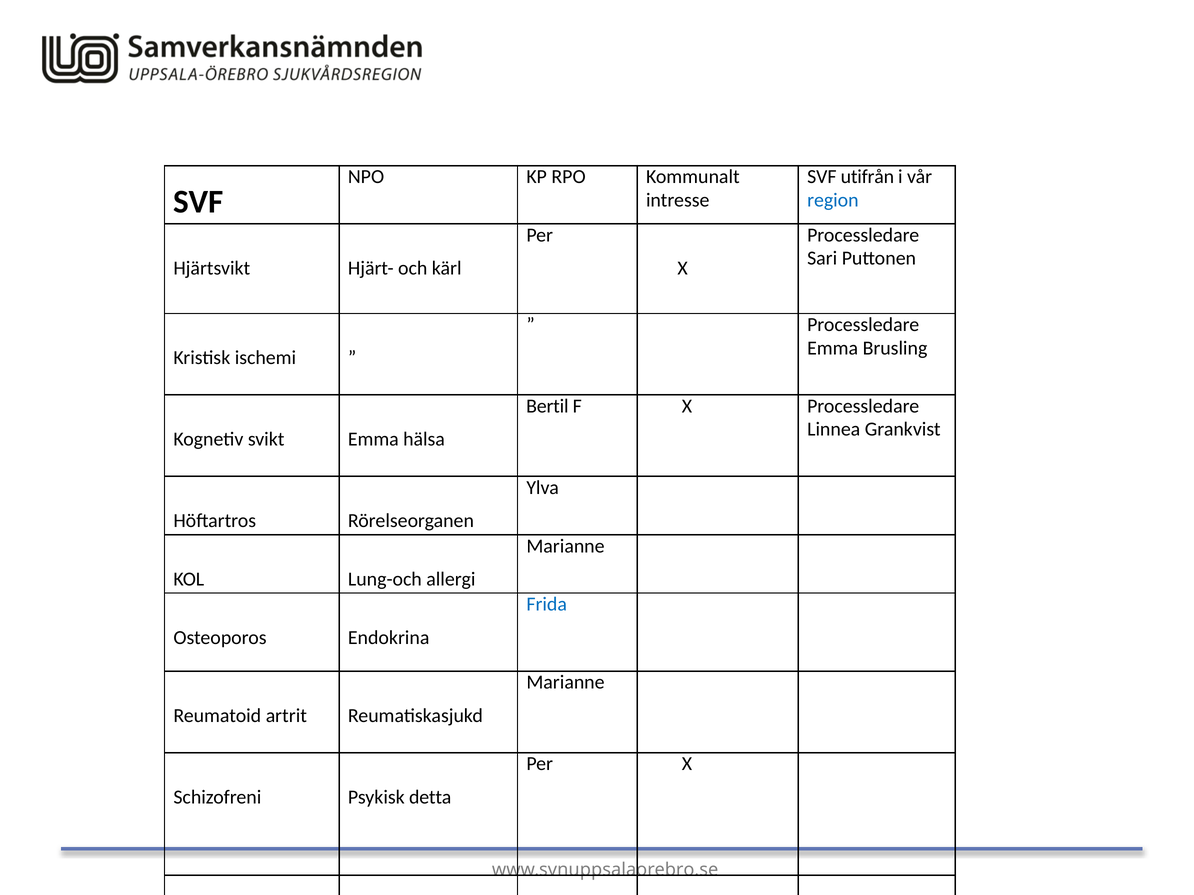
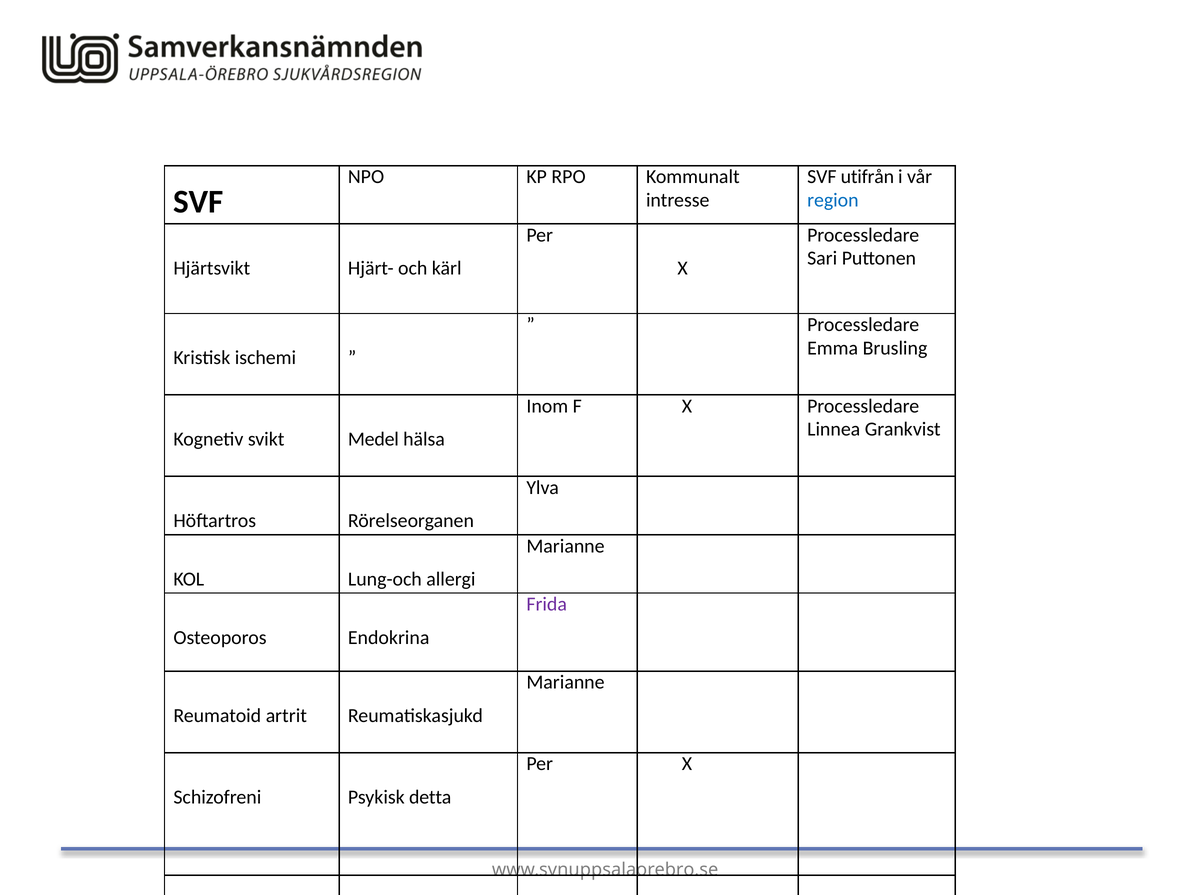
Bertil: Bertil -> Inom
svikt Emma: Emma -> Medel
Frida colour: blue -> purple
